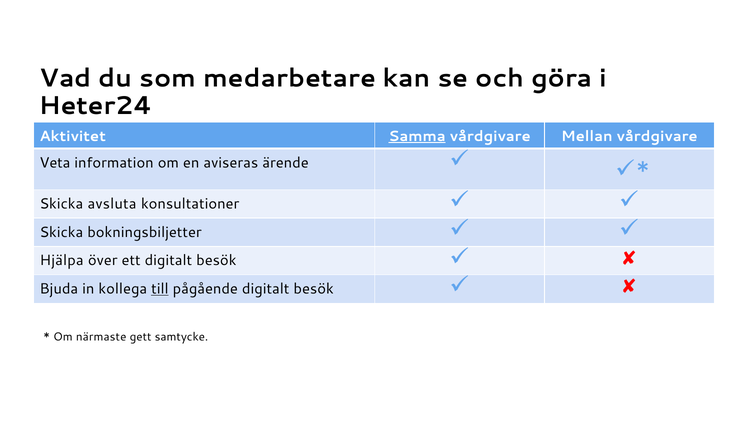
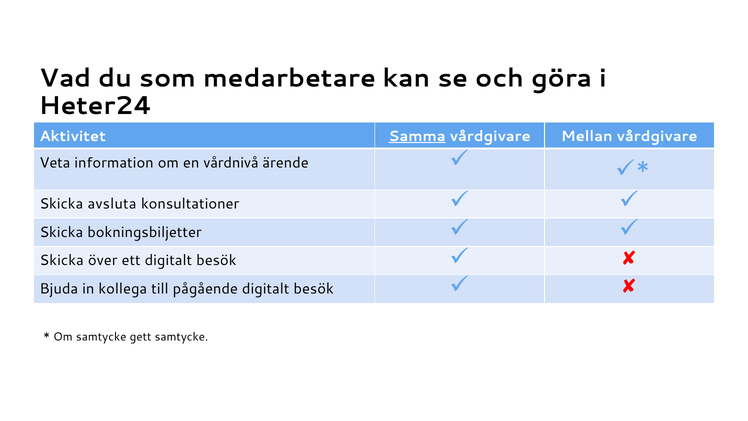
aviseras: aviseras -> vårdnivå
Hjälpa at (62, 260): Hjälpa -> Skicka
till underline: present -> none
Om närmaste: närmaste -> samtycke
